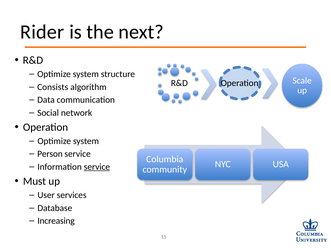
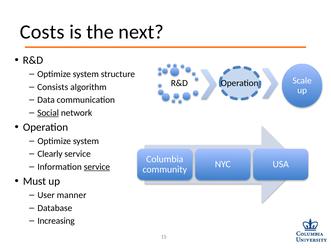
Rider: Rider -> Costs
Social underline: none -> present
Person: Person -> Clearly
services: services -> manner
